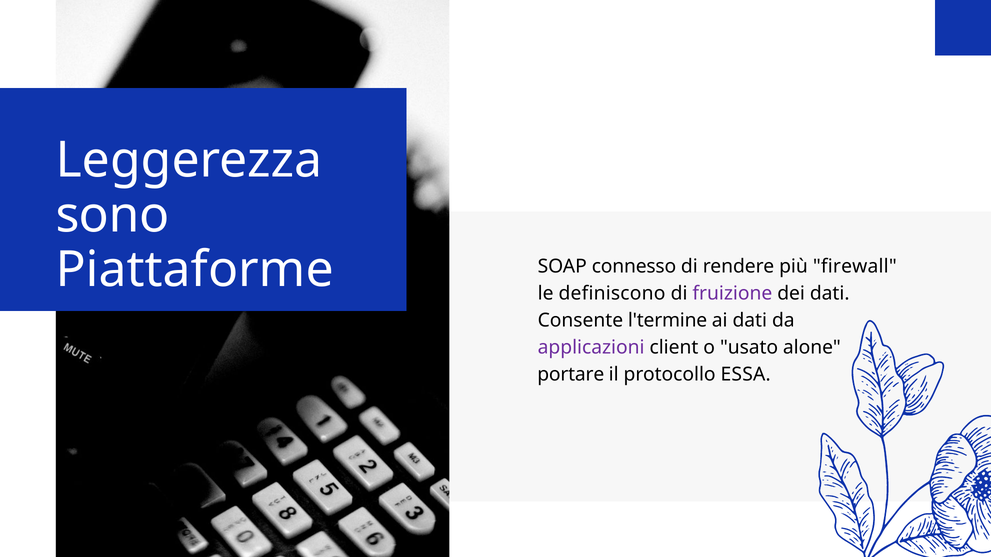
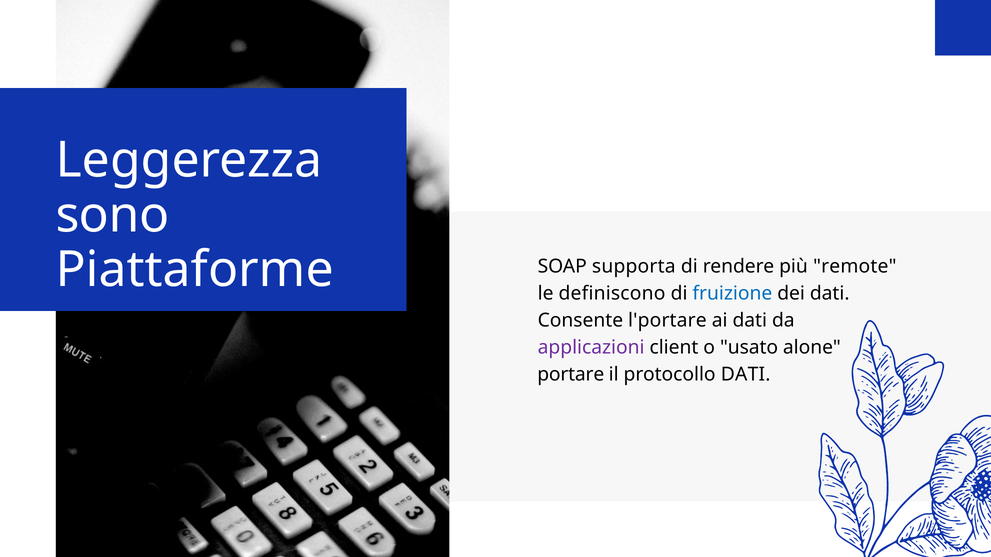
connesso: connesso -> supporta
firewall: firewall -> remote
fruizione colour: purple -> blue
l'termine: l'termine -> l'portare
protocollo ESSA: ESSA -> DATI
